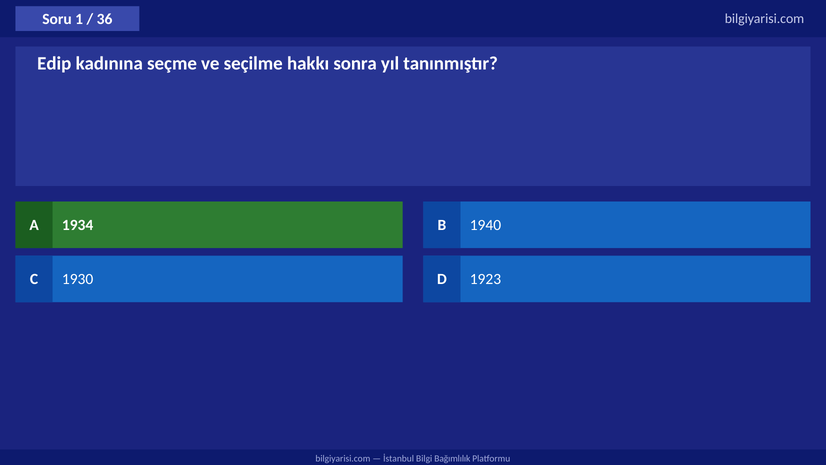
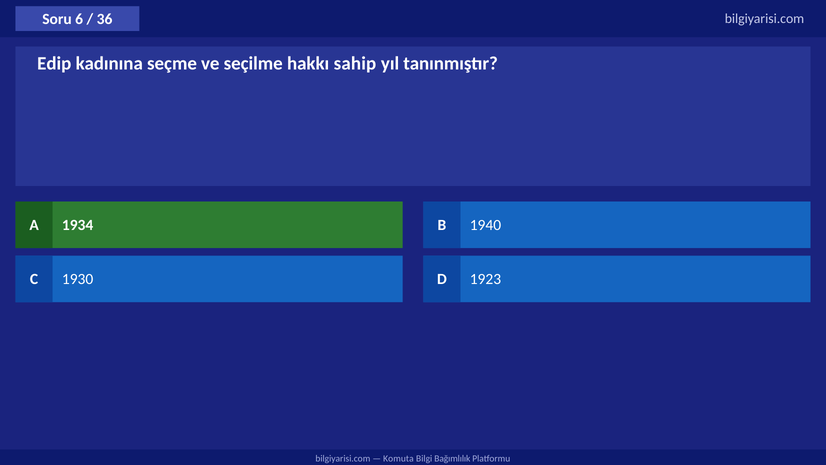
1: 1 -> 6
sonra: sonra -> sahip
İstanbul: İstanbul -> Komuta
